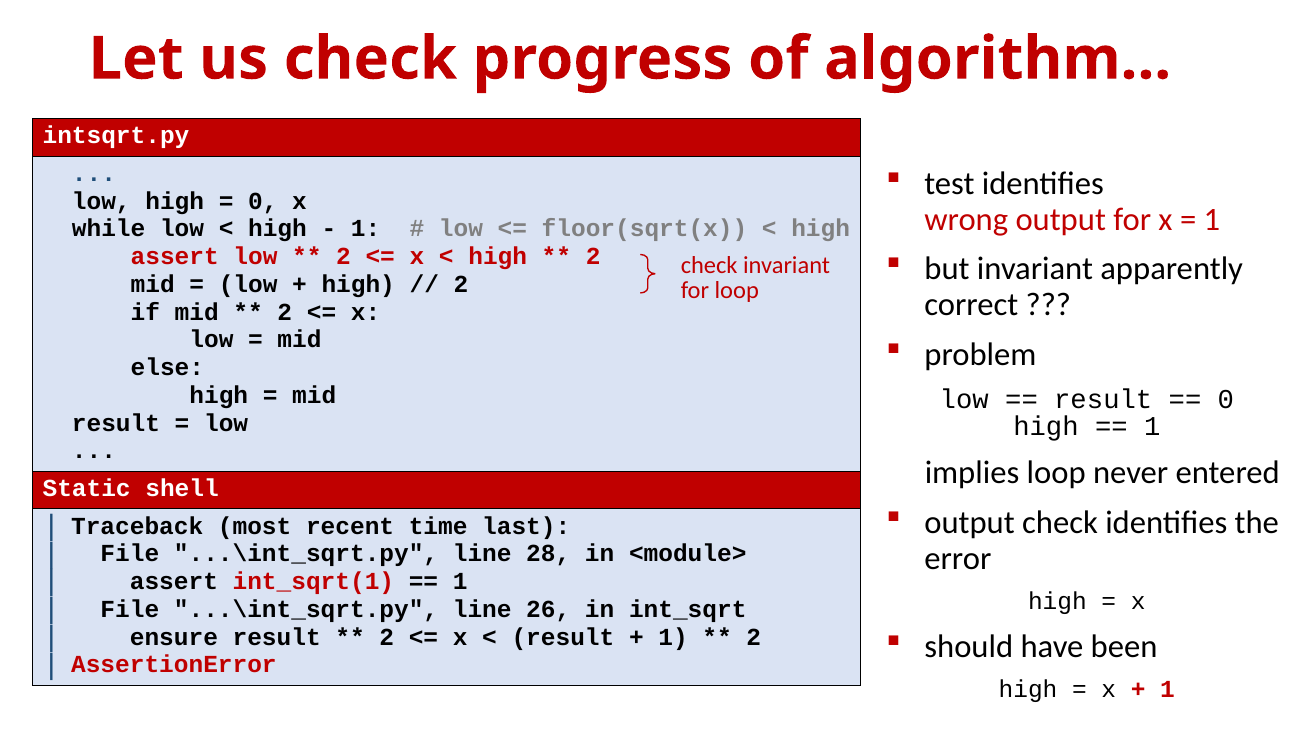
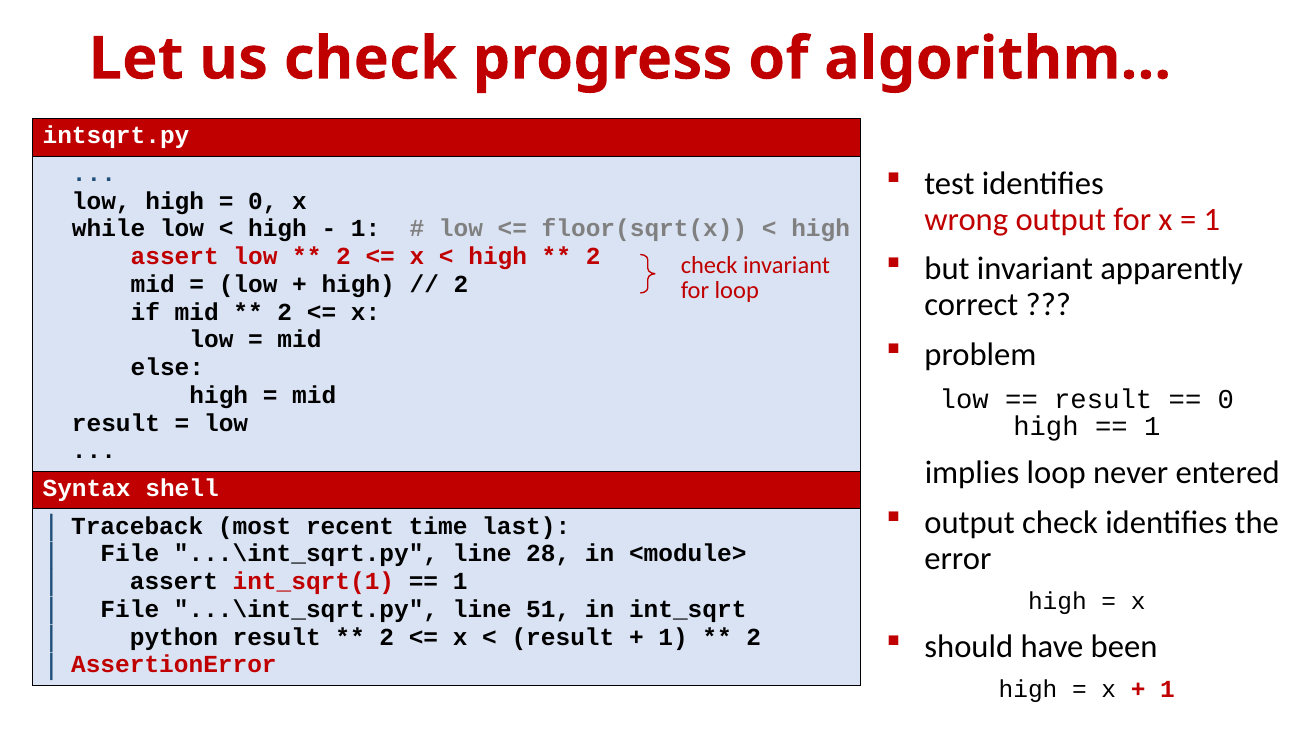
Static: Static -> Syntax
26: 26 -> 51
ensure: ensure -> python
